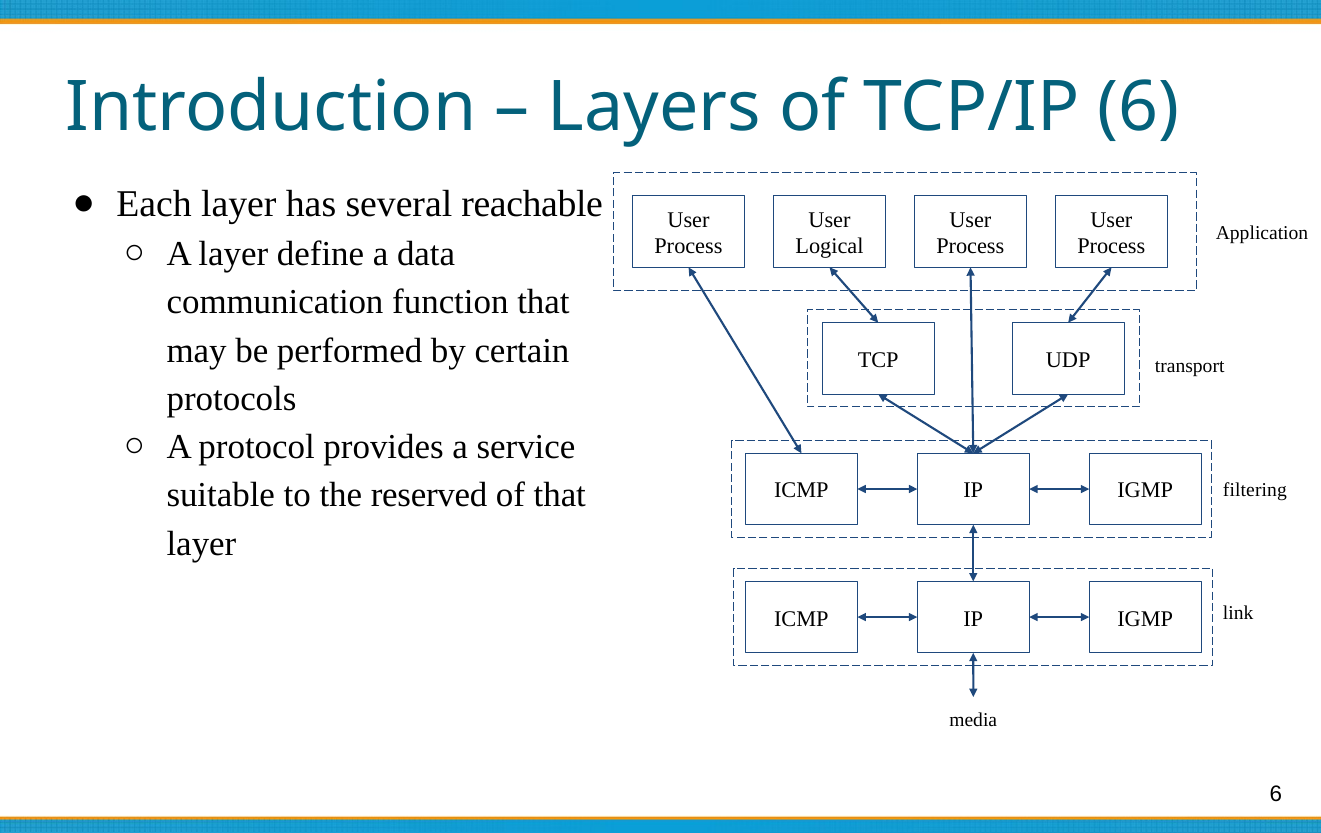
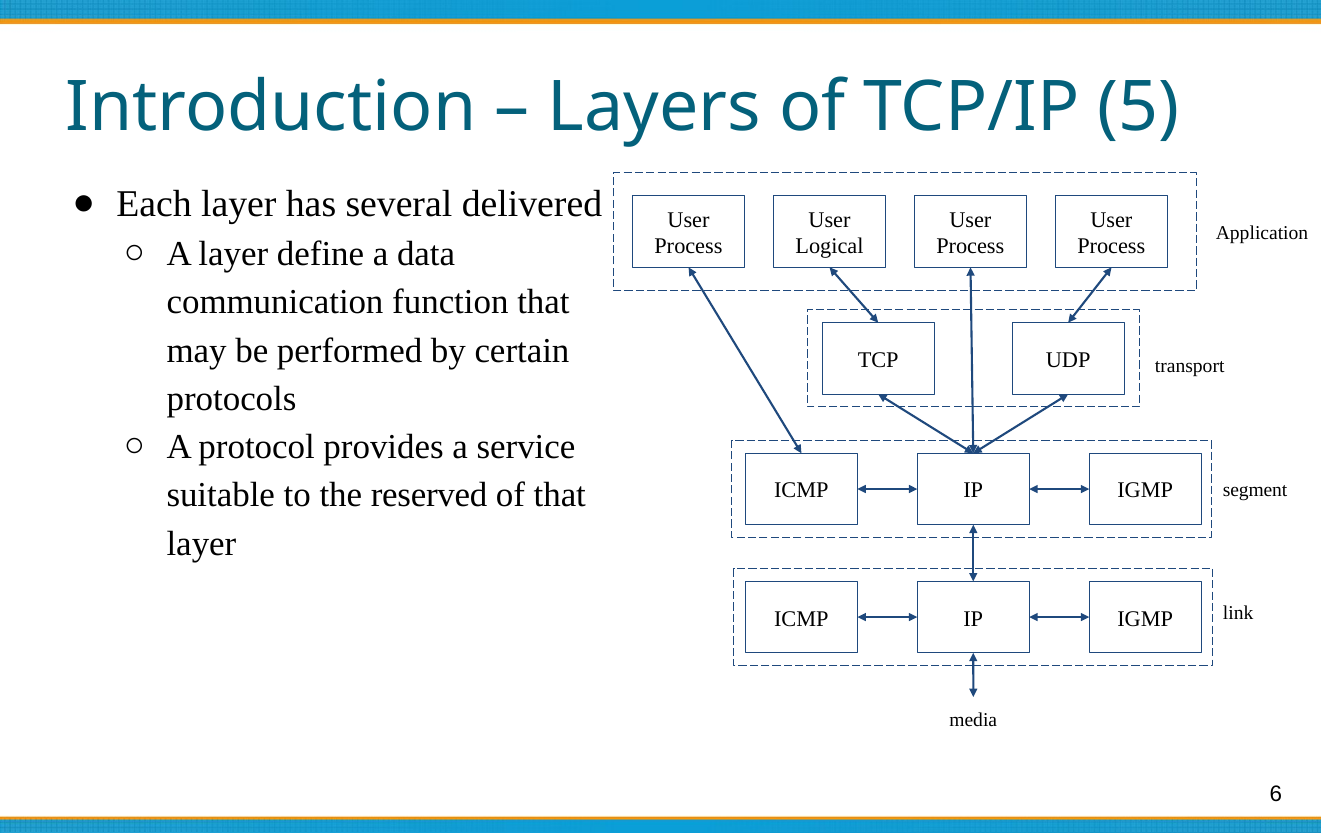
TCP/IP 6: 6 -> 5
reachable: reachable -> delivered
filtering: filtering -> segment
